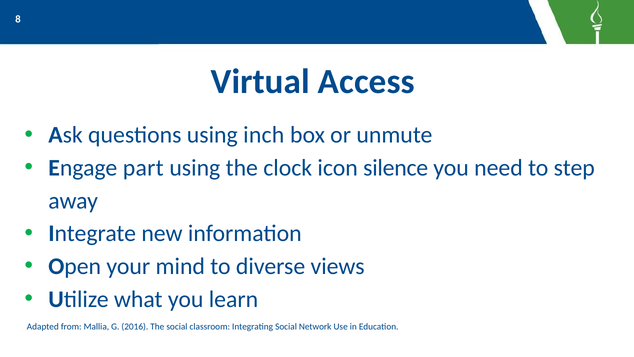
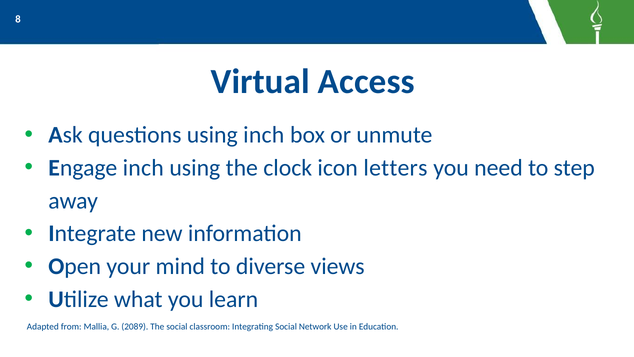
Engage part: part -> inch
silence: silence -> letters
2016: 2016 -> 2089
